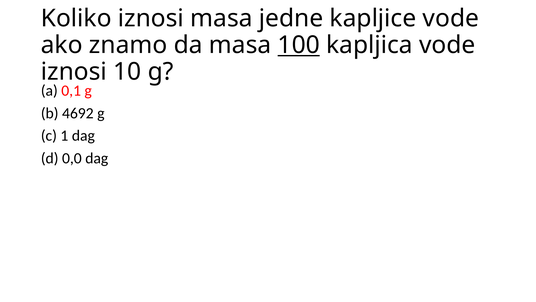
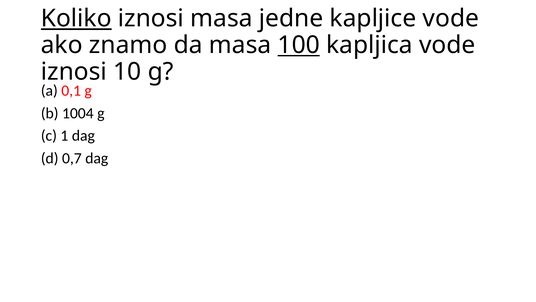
Koliko underline: none -> present
4692: 4692 -> 1004
0,0: 0,0 -> 0,7
